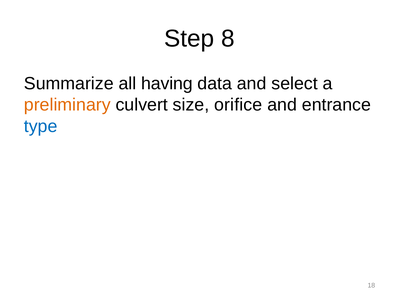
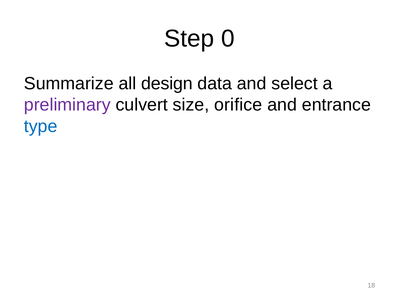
8: 8 -> 0
having: having -> design
preliminary colour: orange -> purple
